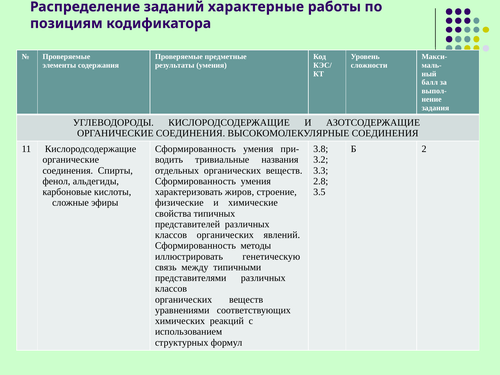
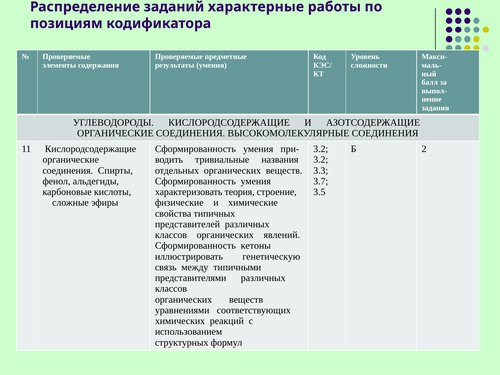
3.8 at (321, 149): 3.8 -> 3.2
2.8: 2.8 -> 3.7
жиров: жиров -> теория
методы: методы -> кетоны
